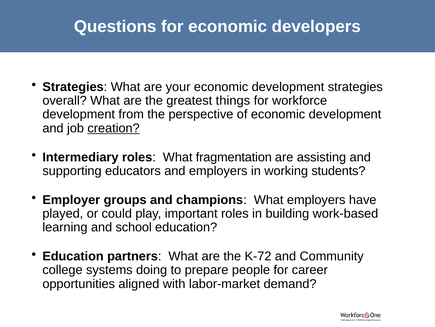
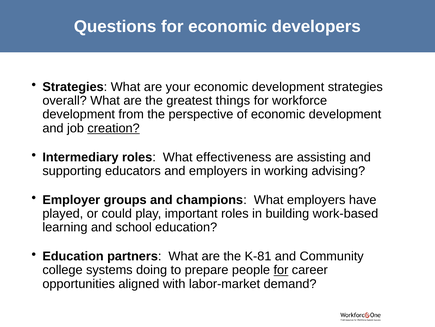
fragmentation: fragmentation -> effectiveness
students: students -> advising
K-72: K-72 -> K-81
for at (281, 269) underline: none -> present
